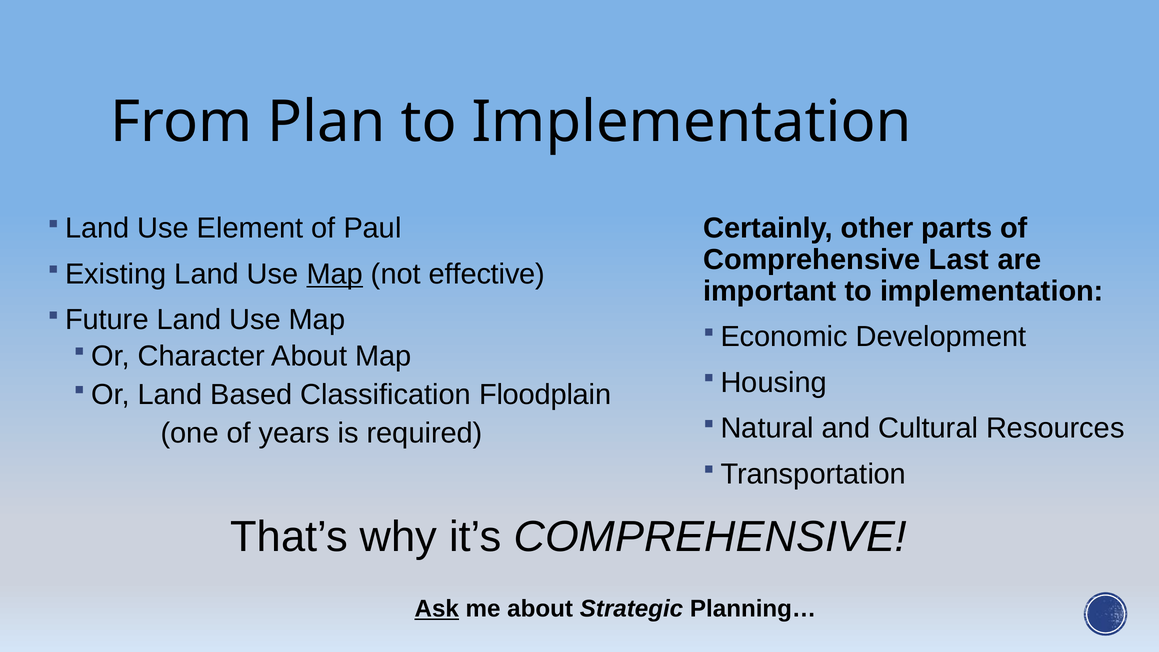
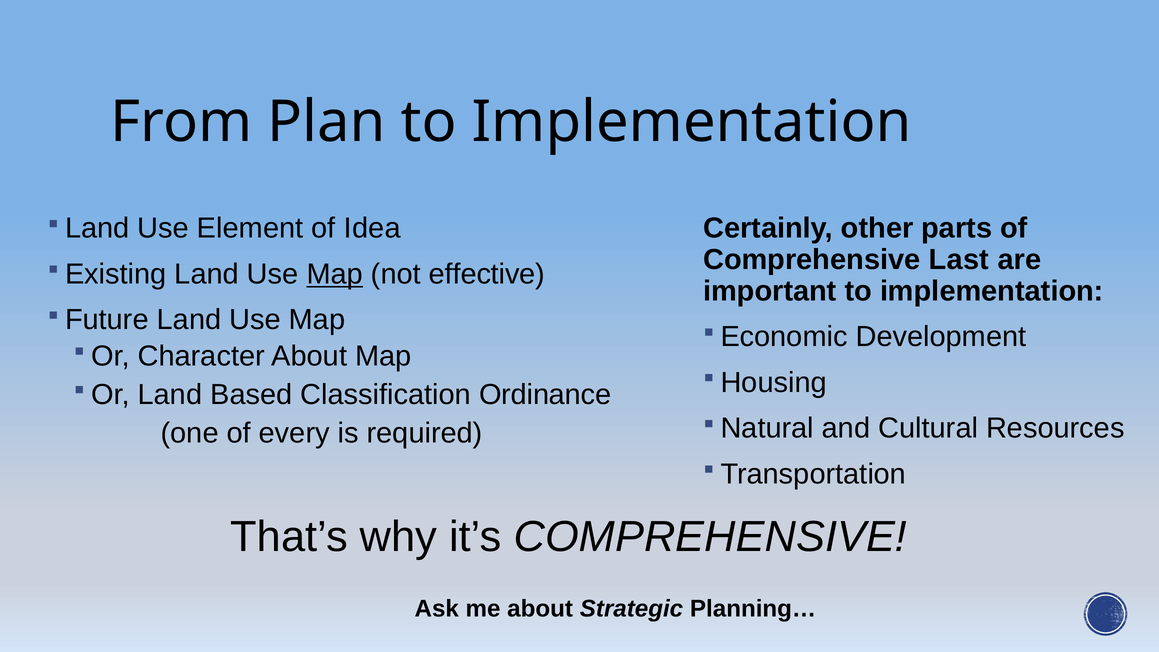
Paul: Paul -> Idea
Floodplain: Floodplain -> Ordinance
years: years -> every
Ask underline: present -> none
